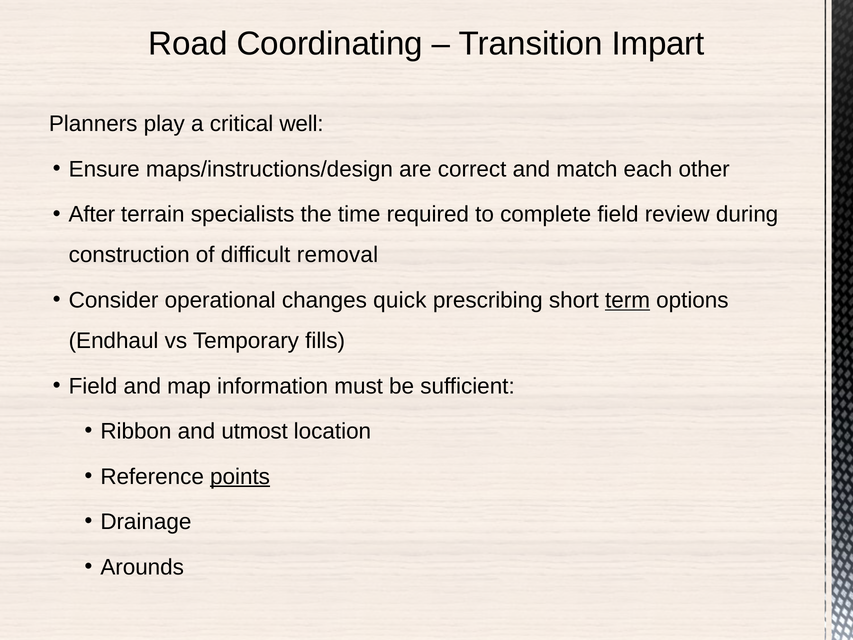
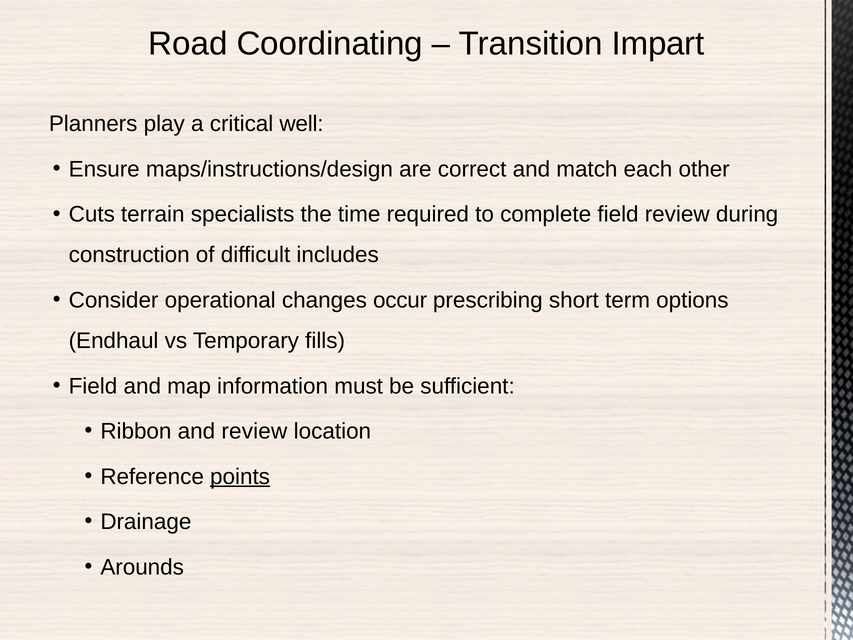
After: After -> Cuts
removal: removal -> includes
quick: quick -> occur
term underline: present -> none
and utmost: utmost -> review
